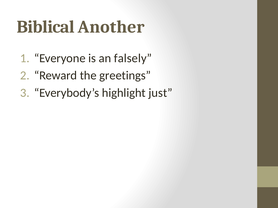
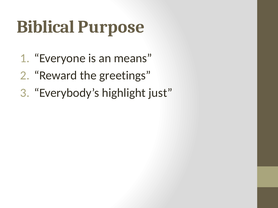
Another: Another -> Purpose
falsely: falsely -> means
